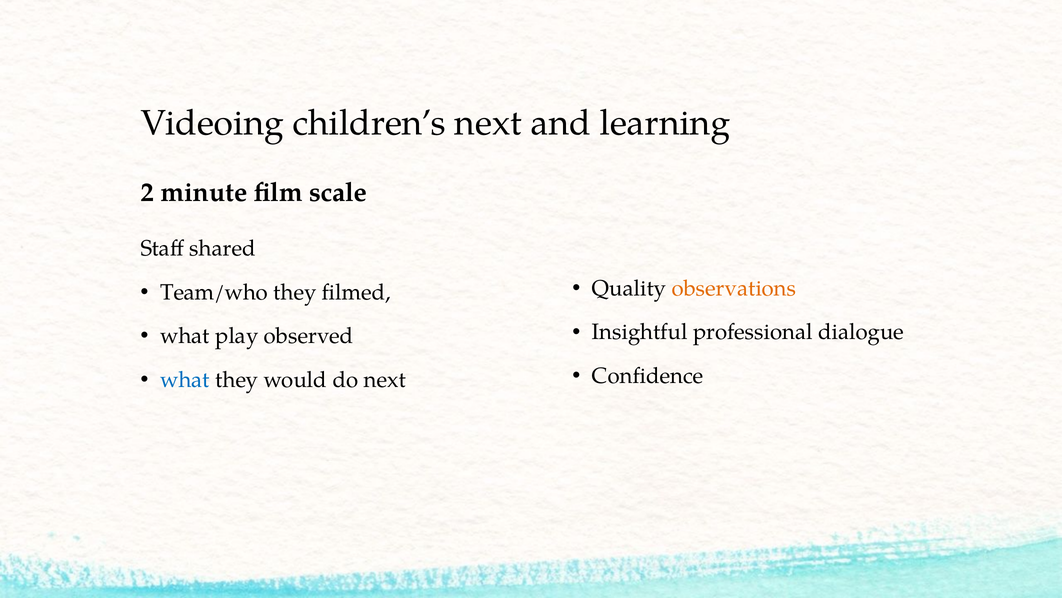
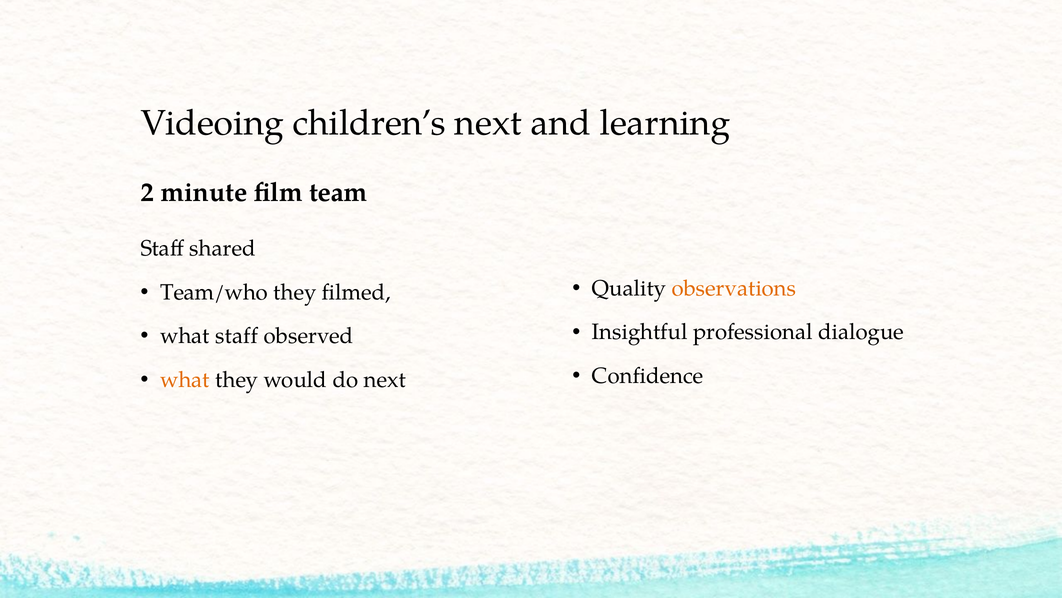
scale: scale -> team
what play: play -> staff
what at (185, 380) colour: blue -> orange
